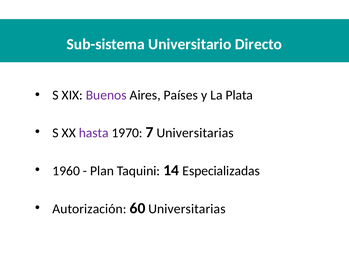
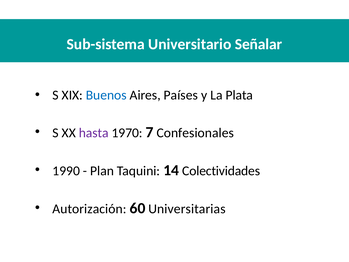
Directo: Directo -> Señalar
Buenos colour: purple -> blue
7 Universitarias: Universitarias -> Confesionales
1960: 1960 -> 1990
Especializadas: Especializadas -> Colectividades
